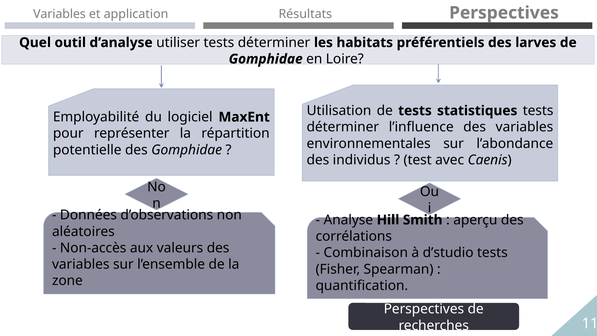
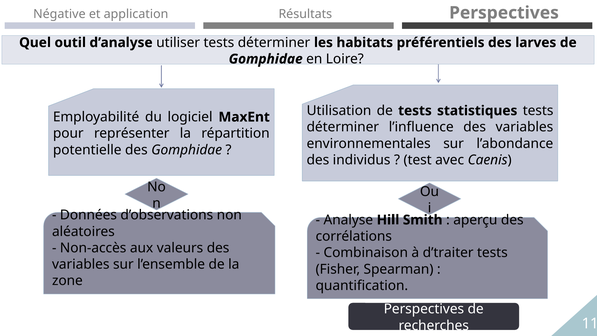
Variables at (59, 14): Variables -> Négative
d’studio: d’studio -> d’traiter
